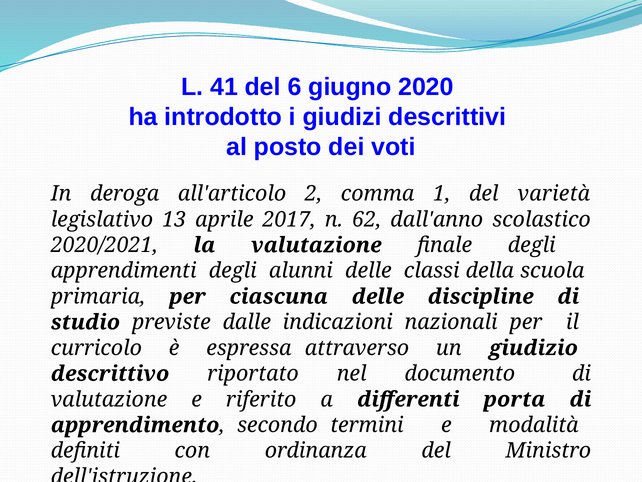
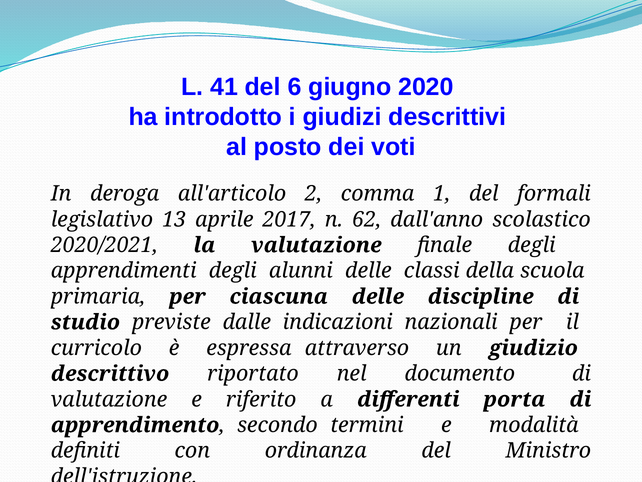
varietà: varietà -> formali
